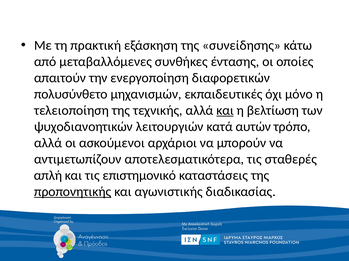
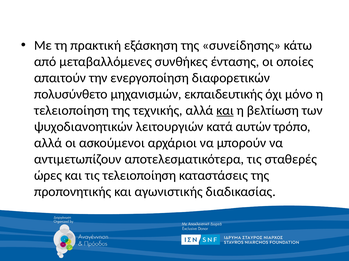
εκπαιδευτικές: εκπαιδευτικές -> εκπαιδευτικής
απλή: απλή -> ώρες
τις επιστημονικό: επιστημονικό -> τελειοποίηση
προπονητικής underline: present -> none
